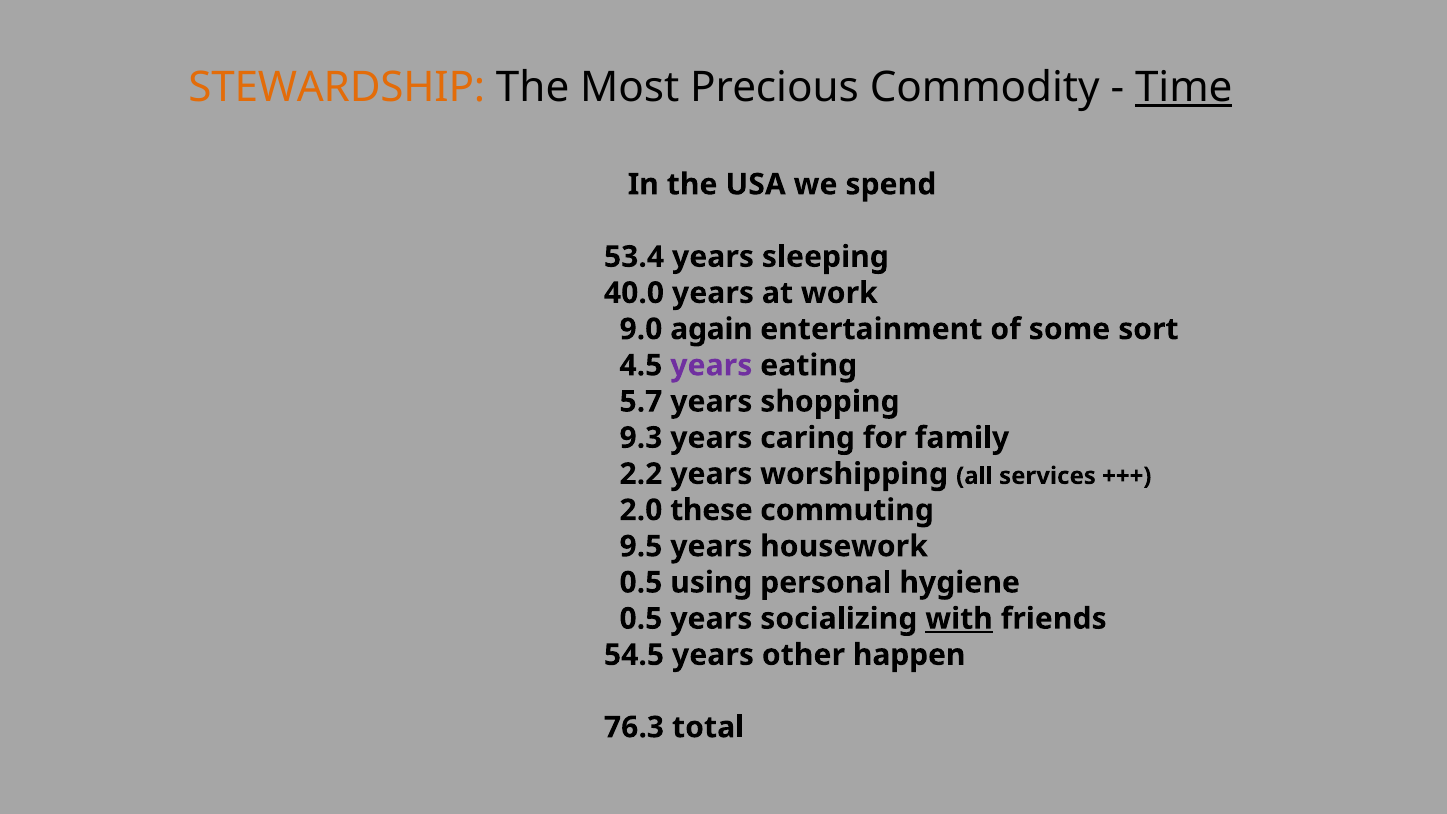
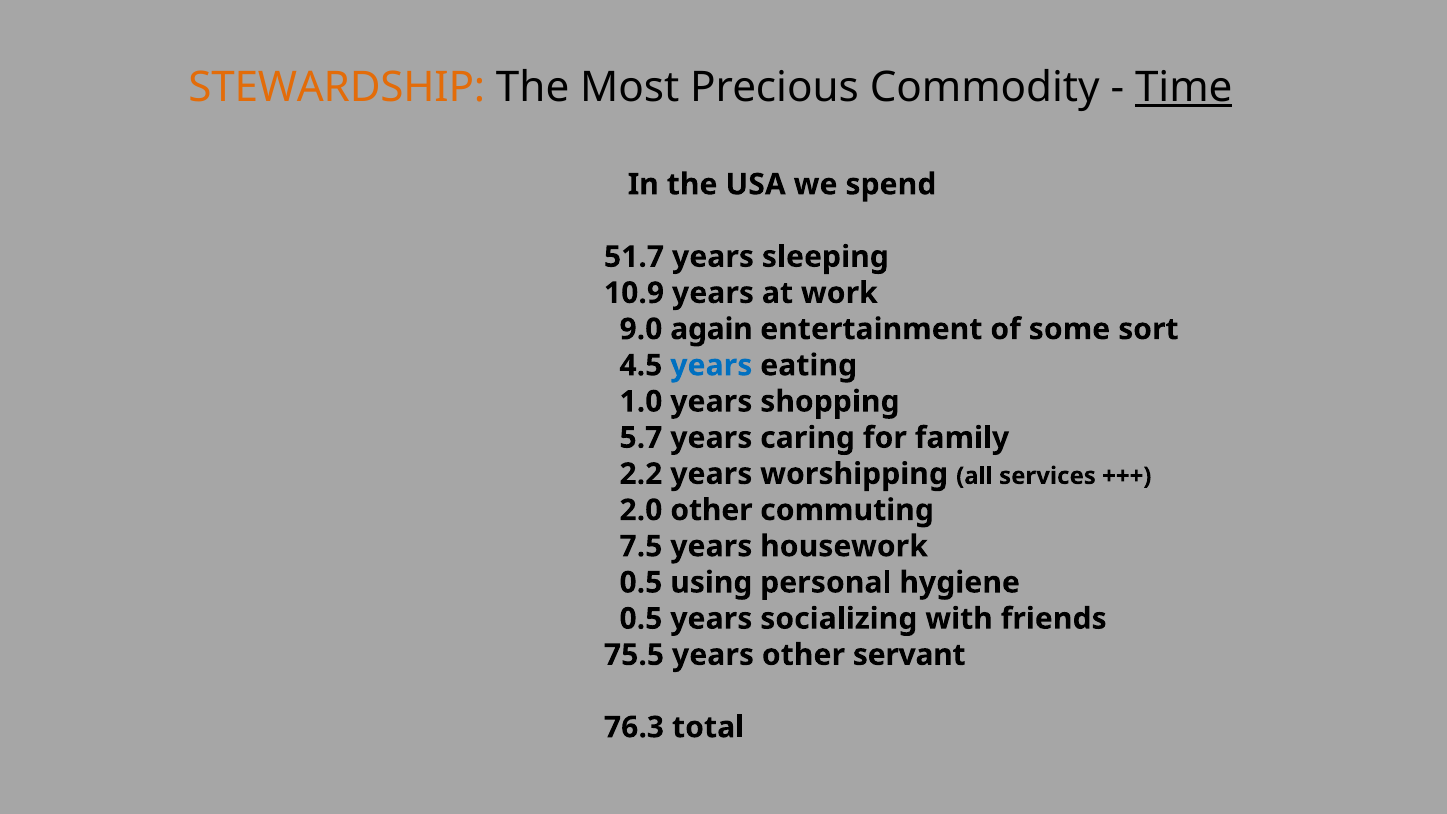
53.4: 53.4 -> 51.7
40.0: 40.0 -> 10.9
years at (711, 365) colour: purple -> blue
5.7: 5.7 -> 1.0
9.3: 9.3 -> 5.7
2.0 these: these -> other
9.5: 9.5 -> 7.5
with underline: present -> none
54.5: 54.5 -> 75.5
happen: happen -> servant
